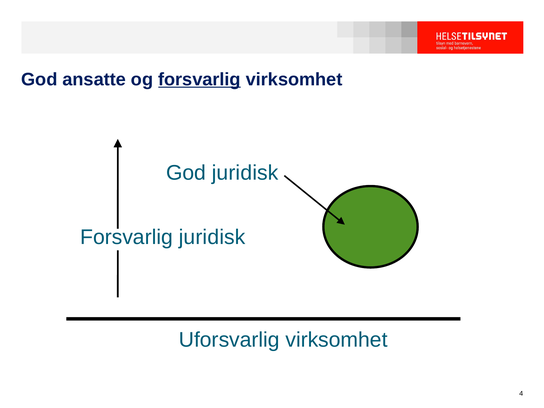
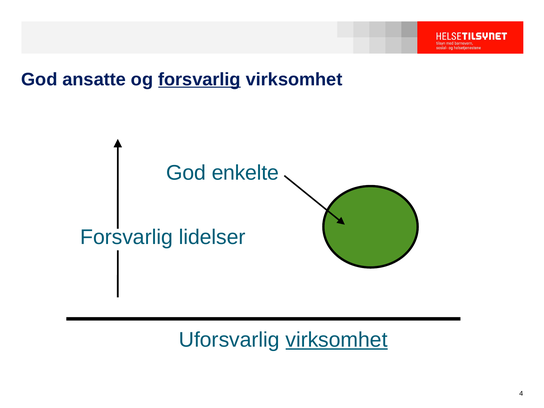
God juridisk: juridisk -> enkelte
Forsvarlig juridisk: juridisk -> lidelser
virksomhet at (337, 340) underline: none -> present
